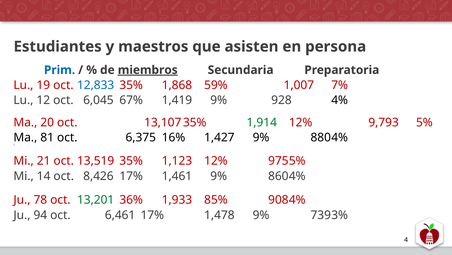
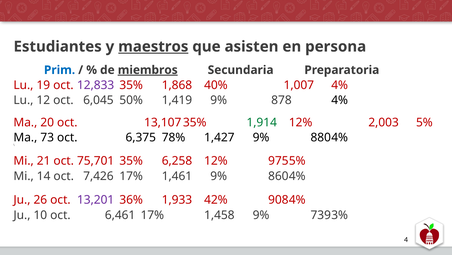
maestros underline: none -> present
12,833 colour: blue -> purple
59%: 59% -> 40%
1,007 7%: 7% -> 4%
67%: 67% -> 50%
928: 928 -> 878
9,793: 9,793 -> 2,003
81: 81 -> 73
16%: 16% -> 78%
13,519: 13,519 -> 75,701
1,123: 1,123 -> 6,258
8,426: 8,426 -> 7,426
78: 78 -> 26
13,201 colour: green -> purple
85%: 85% -> 42%
94: 94 -> 10
1,478: 1,478 -> 1,458
